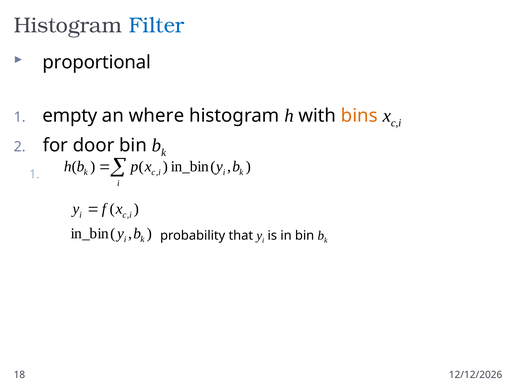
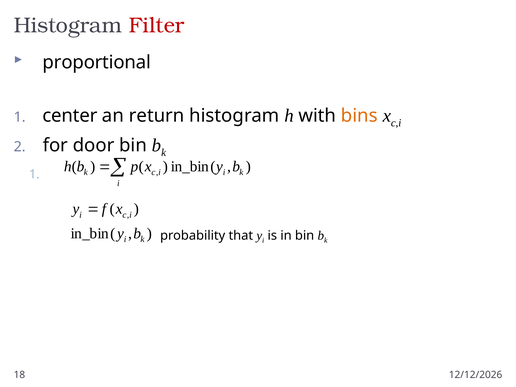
Filter colour: blue -> red
empty: empty -> center
where: where -> return
